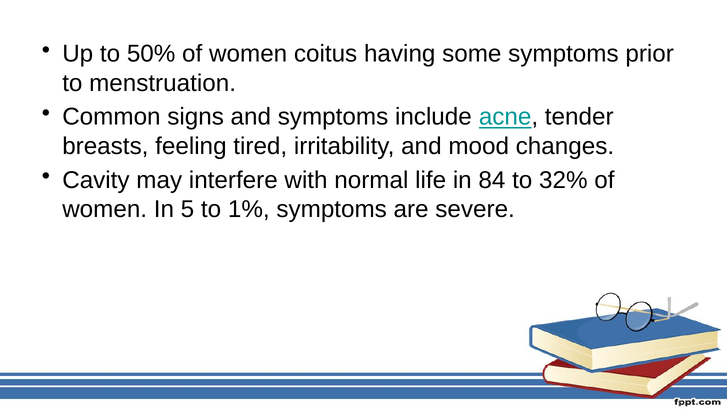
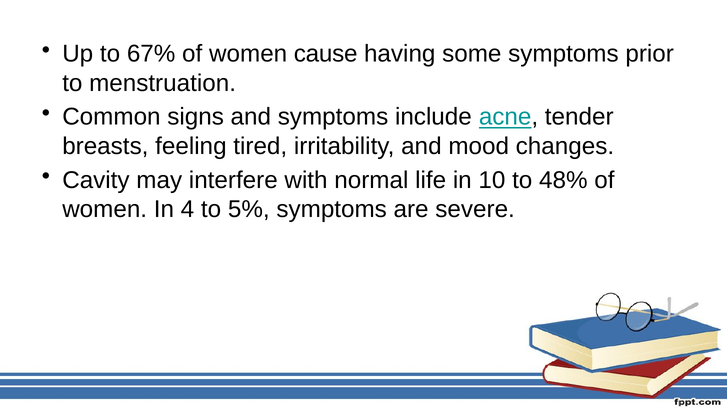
50%: 50% -> 67%
coitus: coitus -> cause
84: 84 -> 10
32%: 32% -> 48%
5: 5 -> 4
1%: 1% -> 5%
